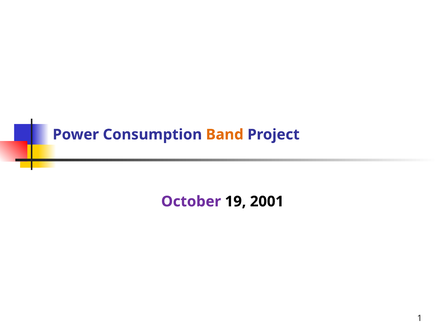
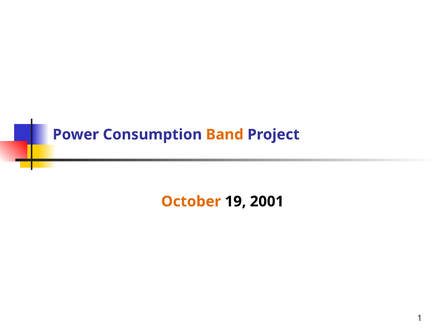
October colour: purple -> orange
